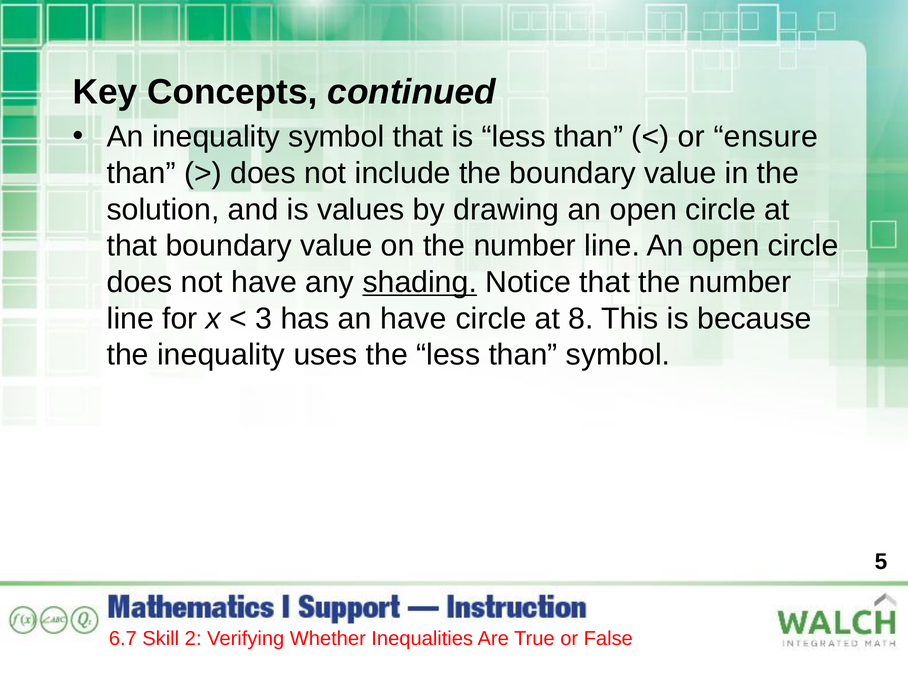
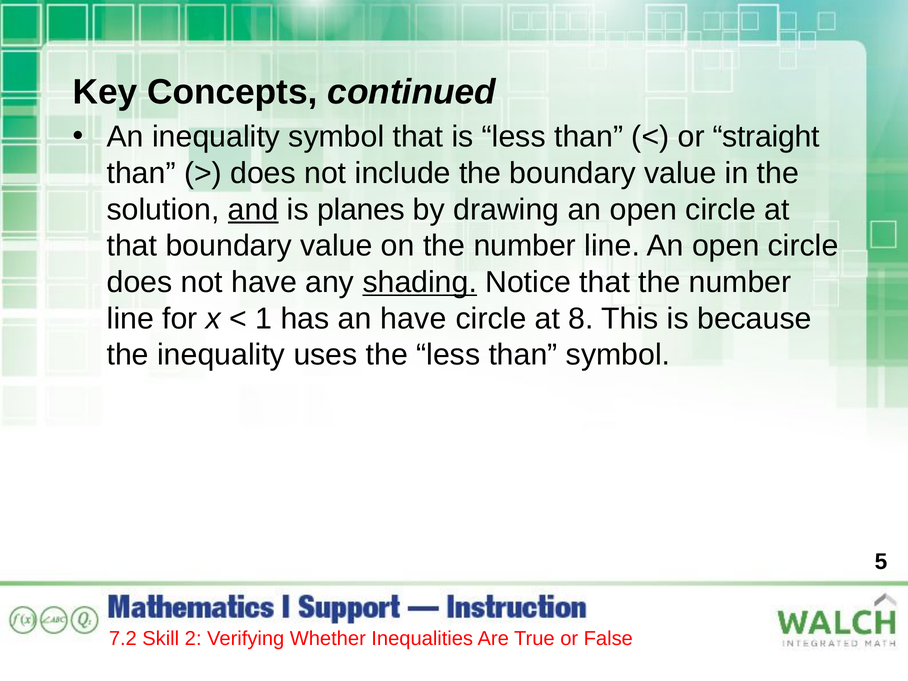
ensure: ensure -> straight
and underline: none -> present
values: values -> planes
3: 3 -> 1
6.7: 6.7 -> 7.2
